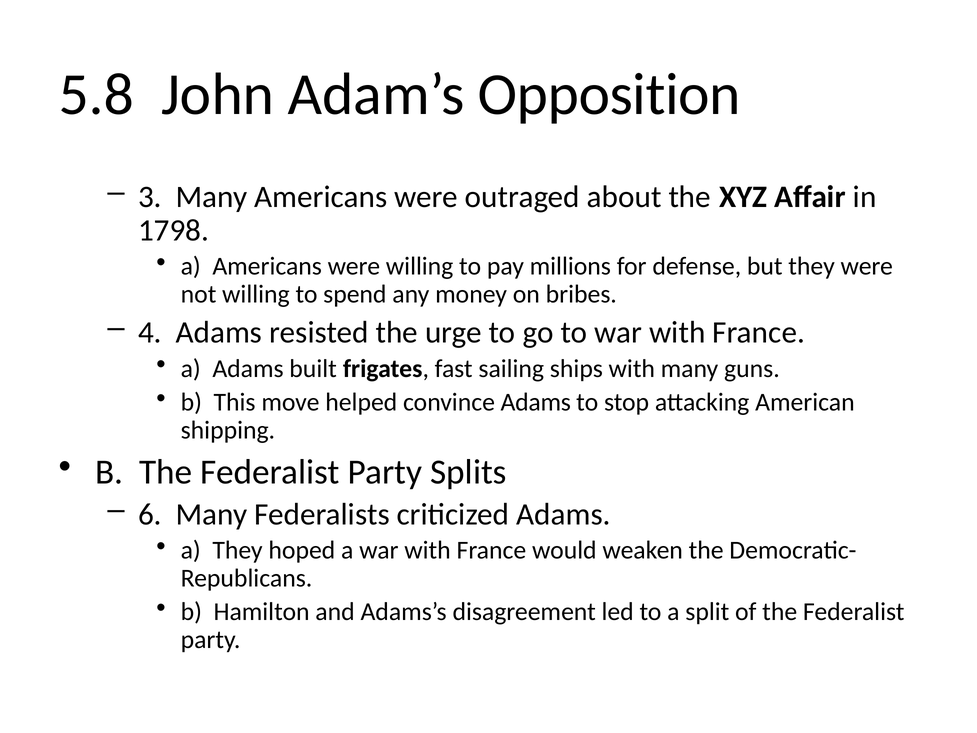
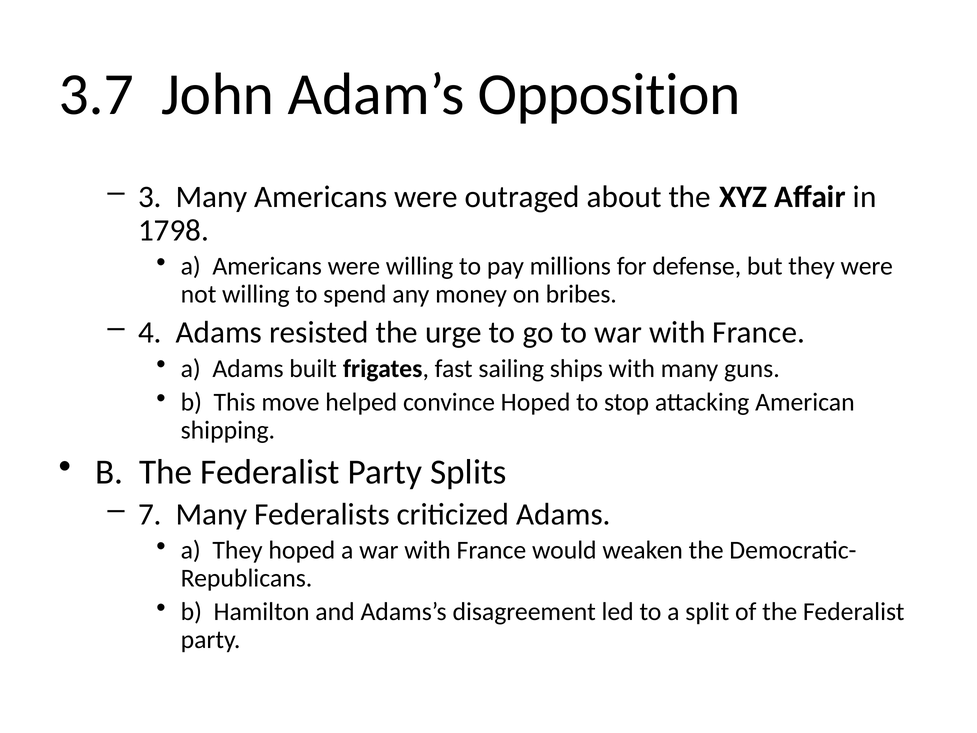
5.8: 5.8 -> 3.7
convince Adams: Adams -> Hoped
6: 6 -> 7
